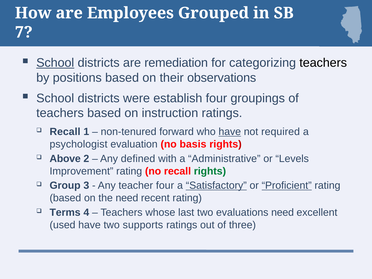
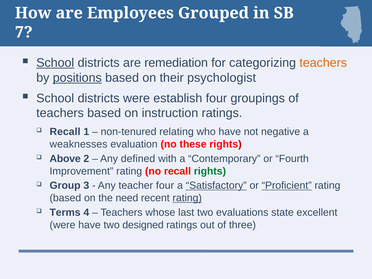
teachers at (323, 63) colour: black -> orange
positions underline: none -> present
observations: observations -> psychologist
forward: forward -> relating
have at (230, 132) underline: present -> none
required: required -> negative
psychologist: psychologist -> weaknesses
basis: basis -> these
Administrative: Administrative -> Contemporary
Levels: Levels -> Fourth
rating at (187, 198) underline: none -> present
evaluations need: need -> state
used at (63, 225): used -> were
supports: supports -> designed
